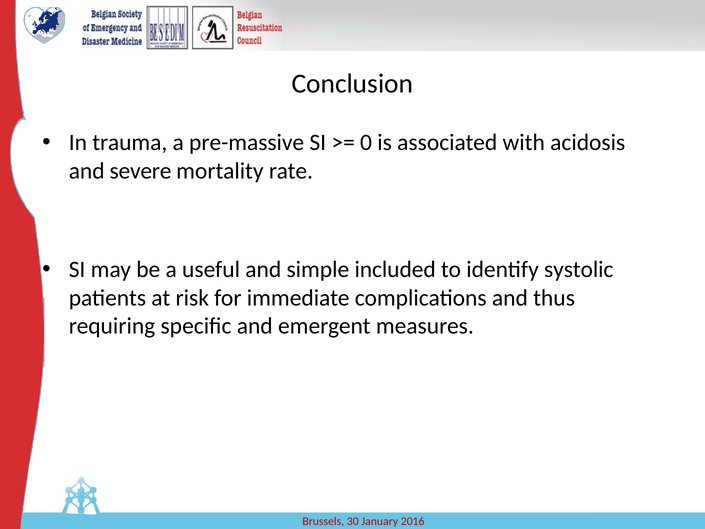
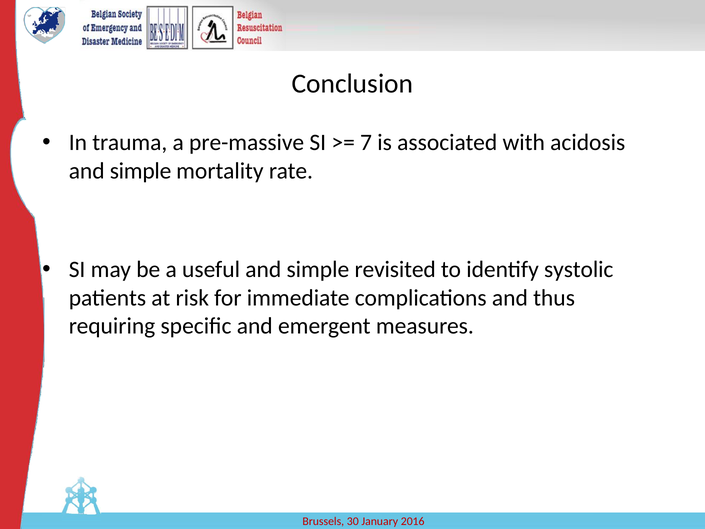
0: 0 -> 7
severe at (141, 171): severe -> simple
included: included -> revisited
